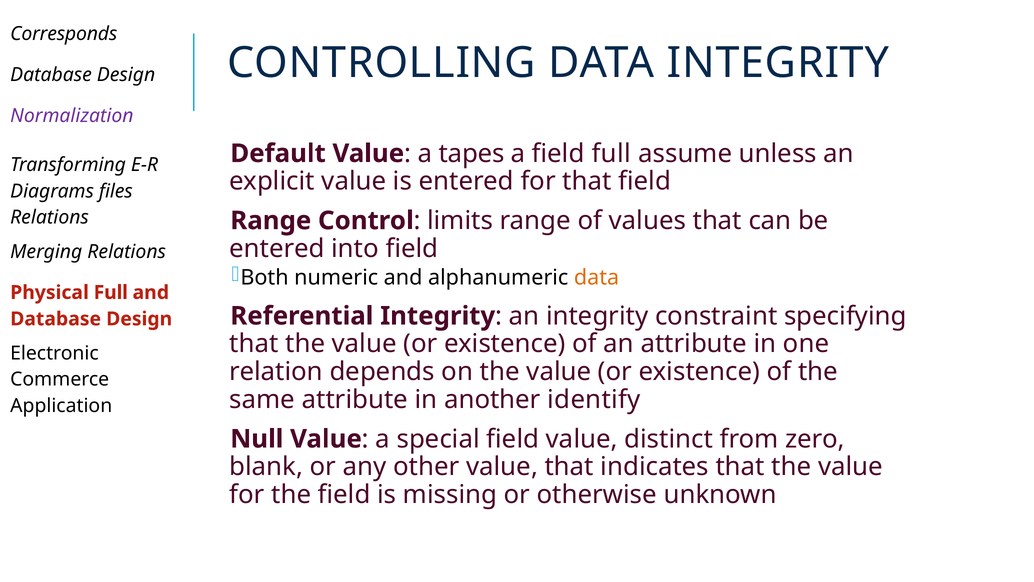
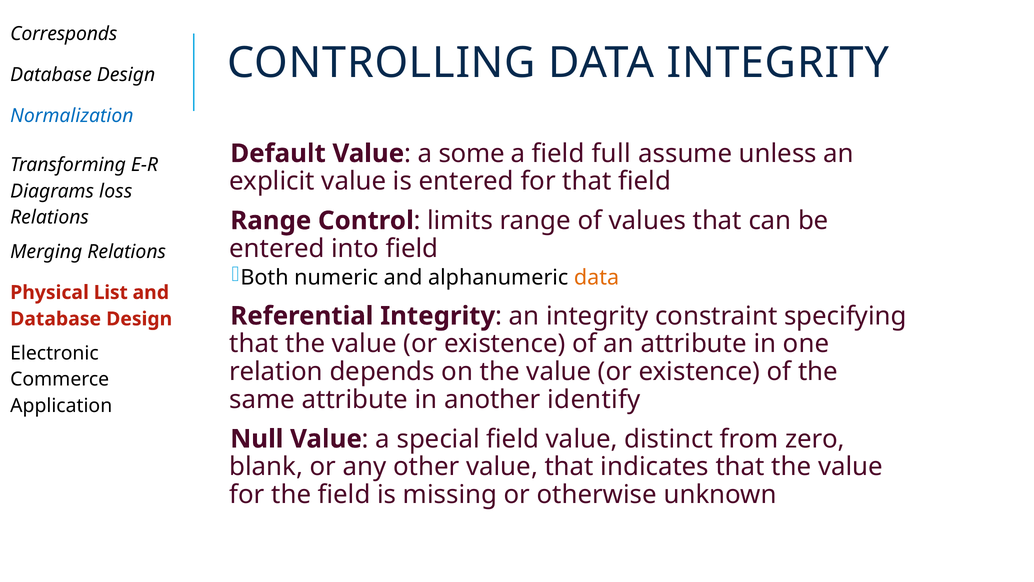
Normalization colour: purple -> blue
tapes: tapes -> some
files: files -> loss
Physical Full: Full -> List
